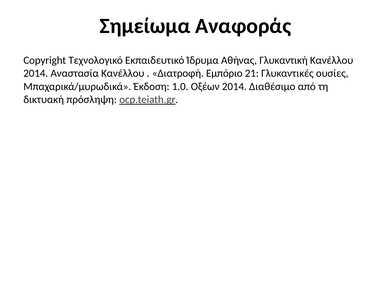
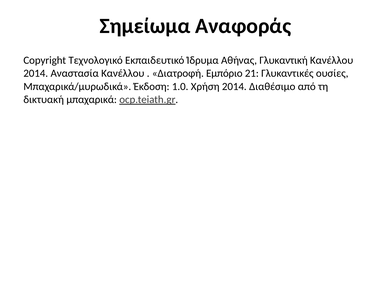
Οξέων: Οξέων -> Χρήση
πρόσληψη: πρόσληψη -> μπαχαρικά
